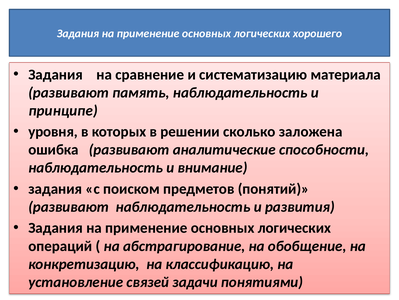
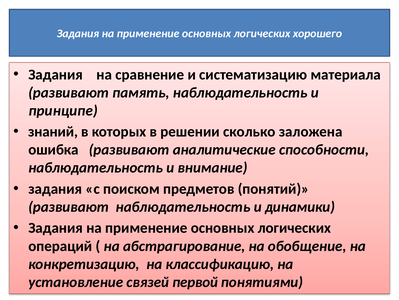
уровня: уровня -> знаний
развития: развития -> динамики
задачи: задачи -> первой
